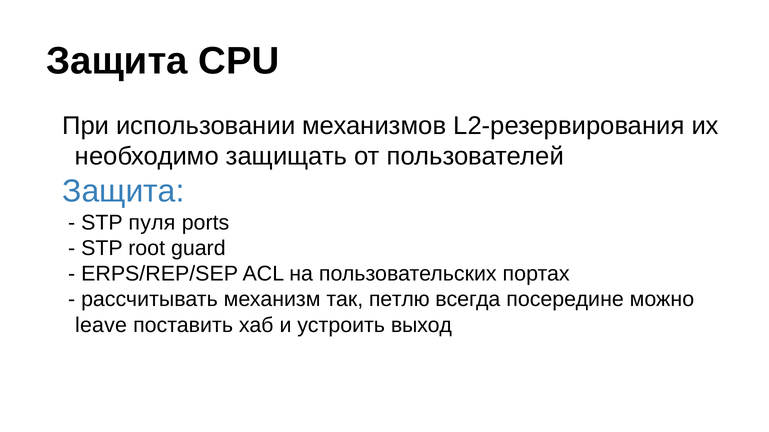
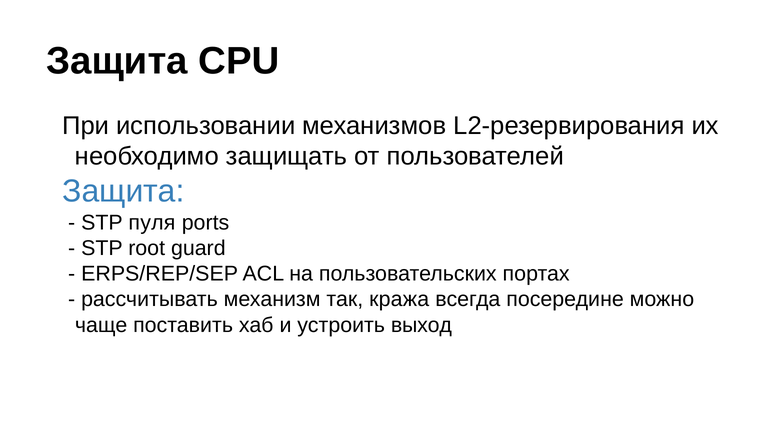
петлю: петлю -> кража
leave: leave -> чаще
